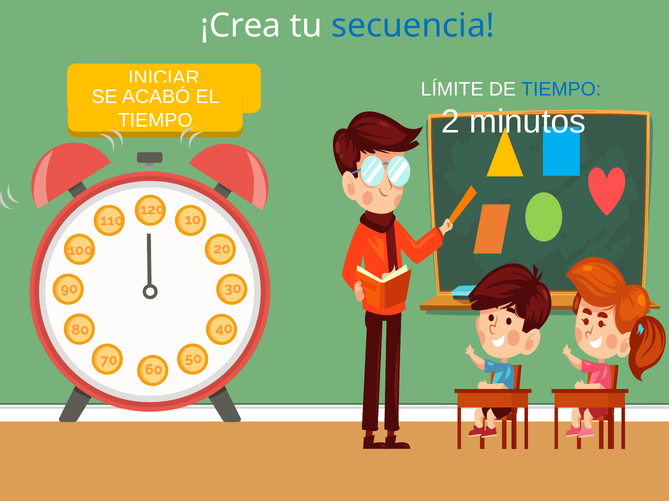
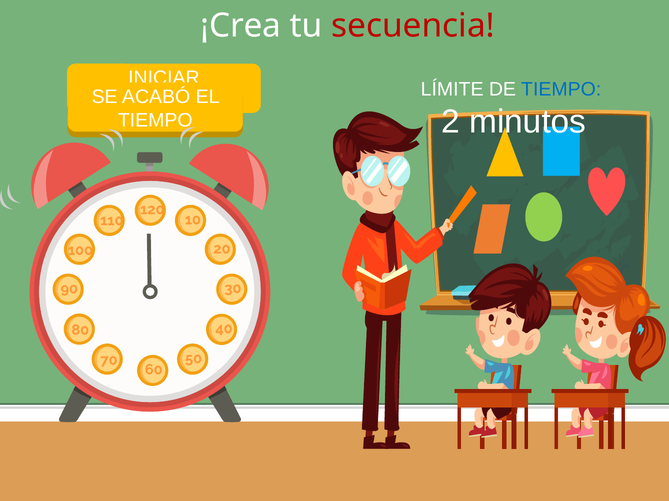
secuencia colour: blue -> red
